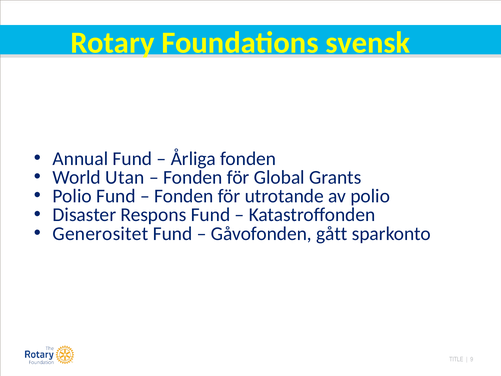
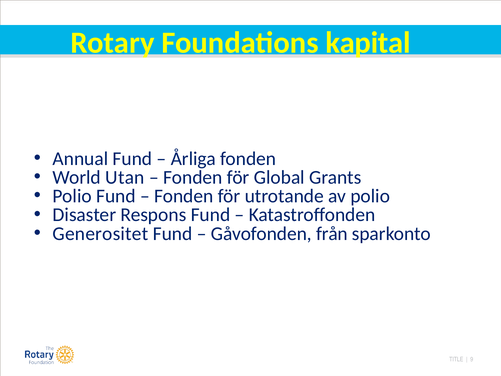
svensk: svensk -> kapital
gått: gått -> från
